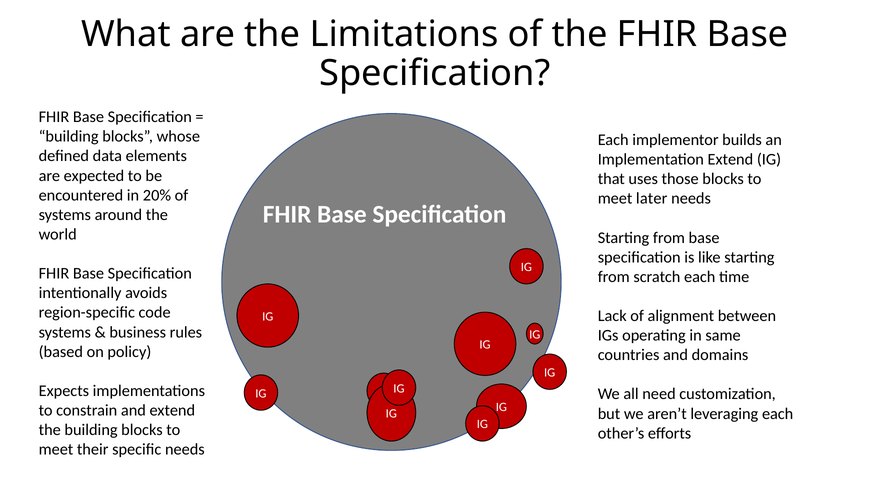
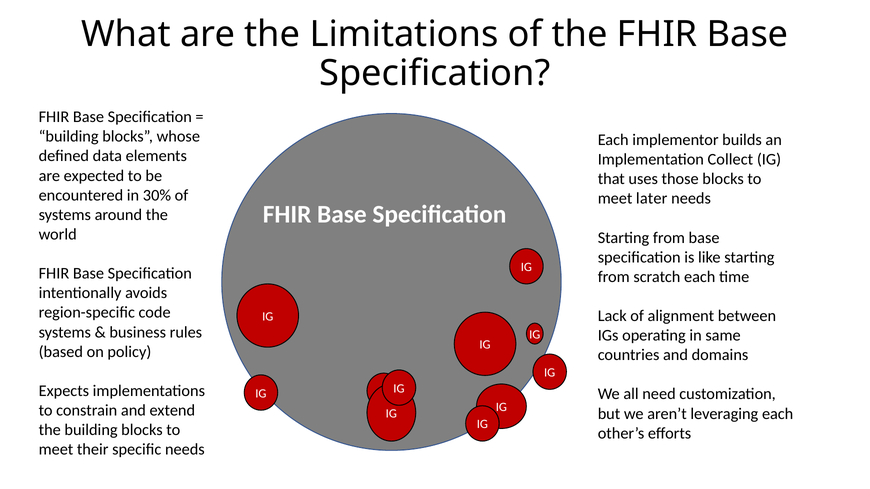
Implementation Extend: Extend -> Collect
20%: 20% -> 30%
